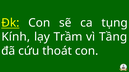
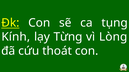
Trầm: Trầm -> Từng
Tầng: Tầng -> Lòng
